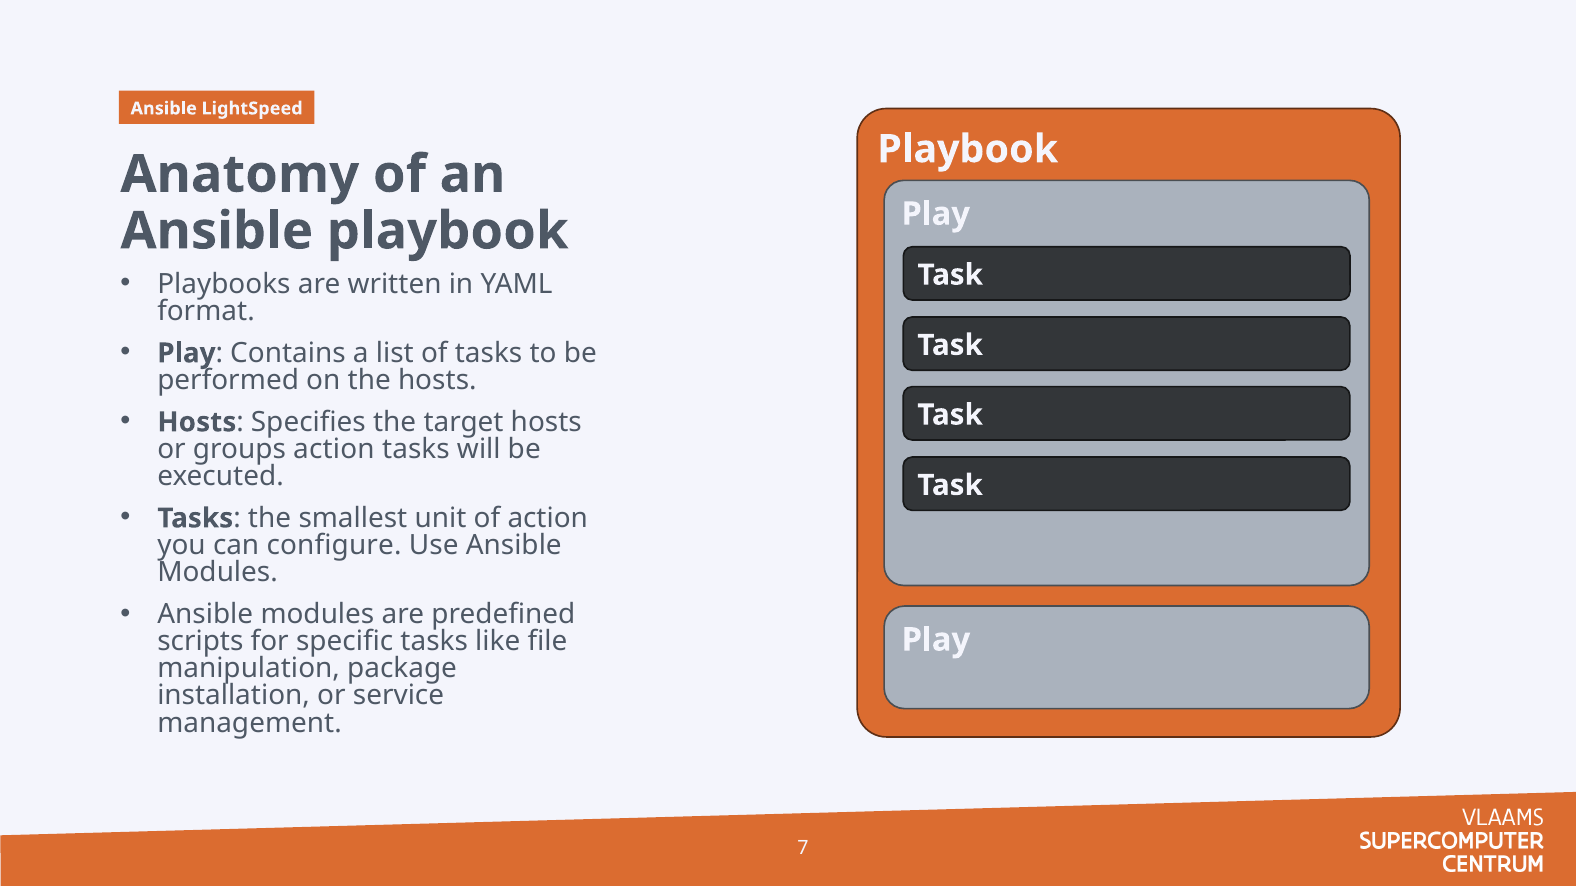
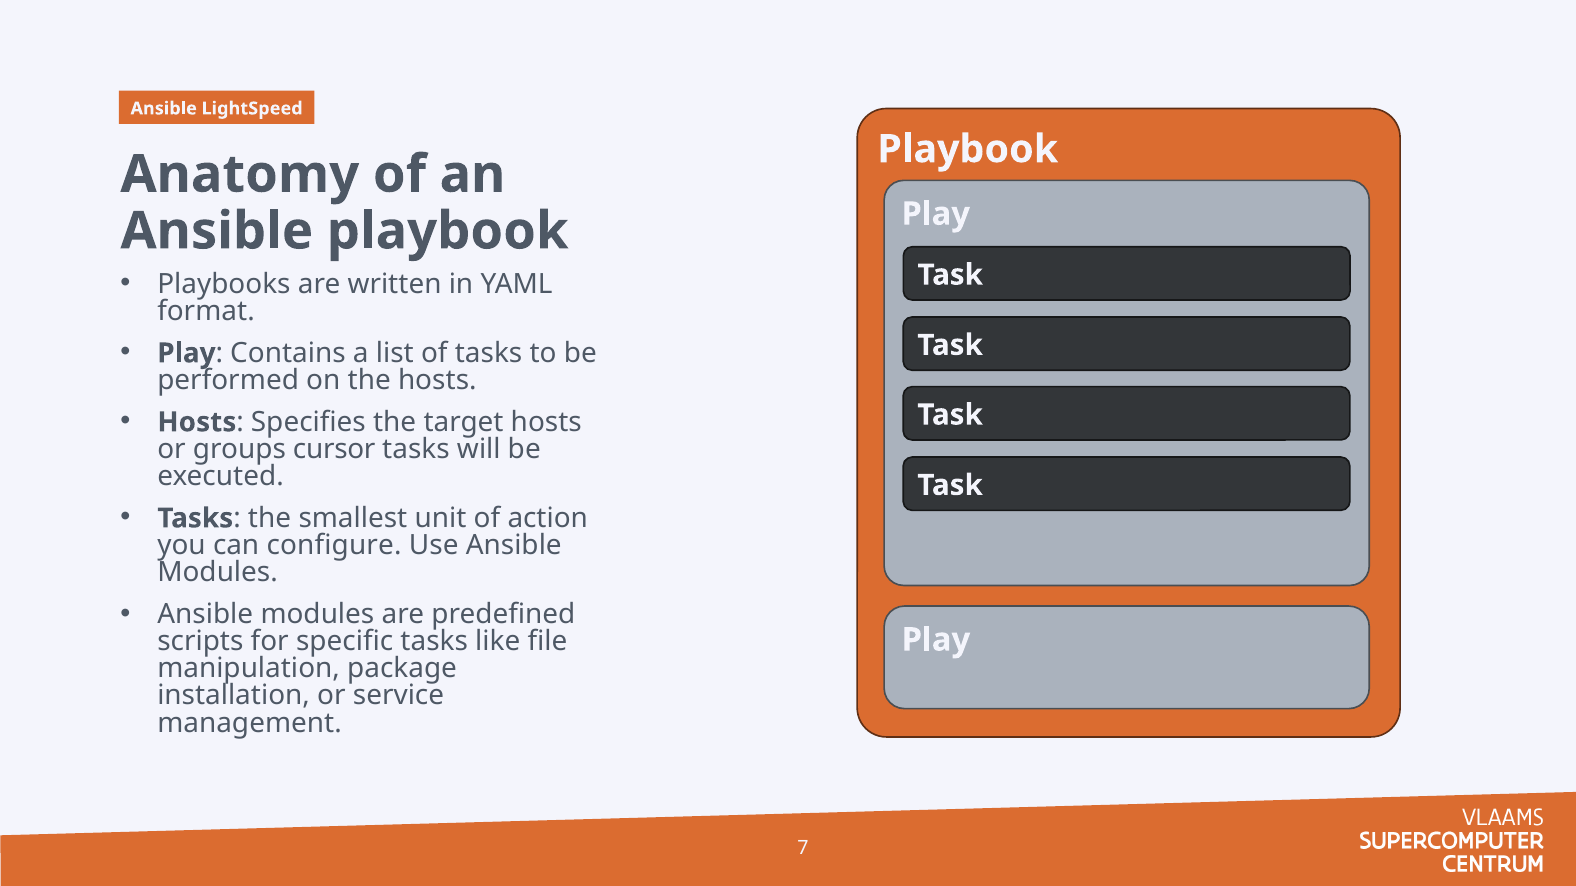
groups action: action -> cursor
